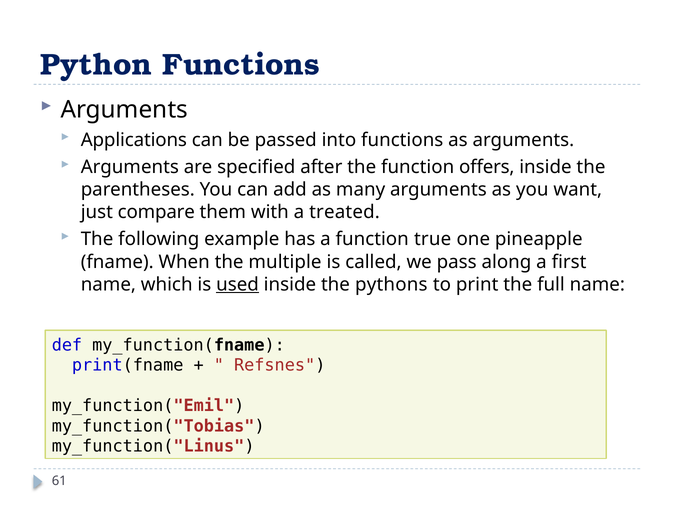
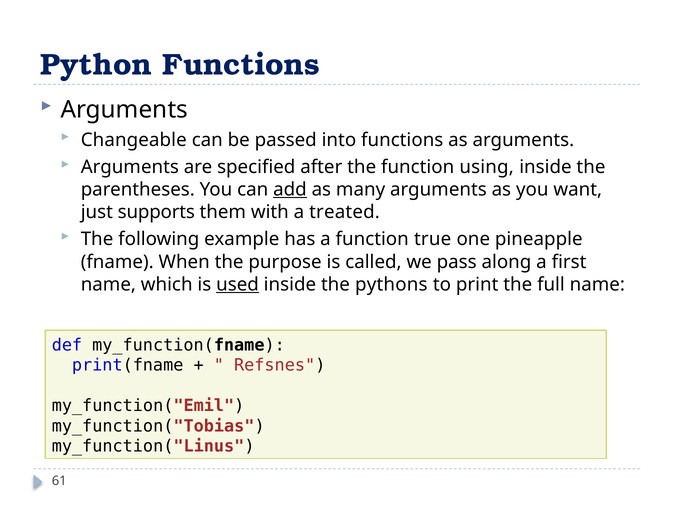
Applications: Applications -> Changeable
offers: offers -> using
add underline: none -> present
compare: compare -> supports
multiple: multiple -> purpose
